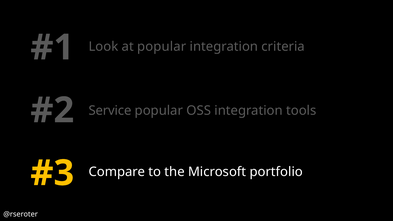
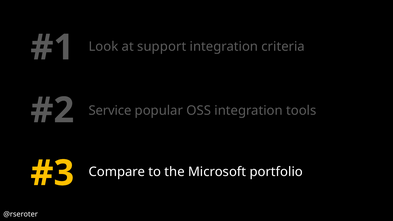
at popular: popular -> support
